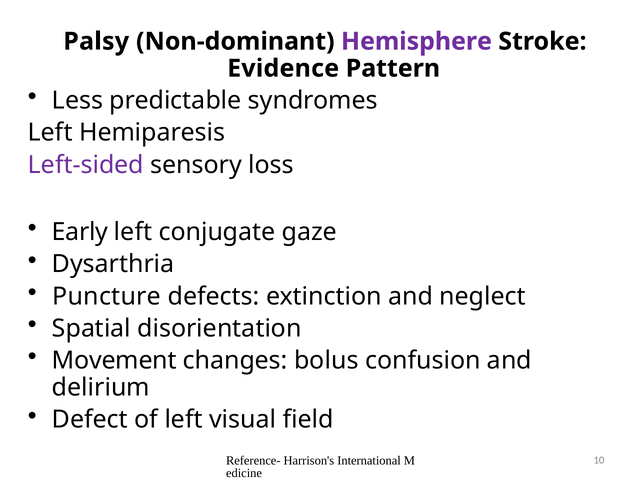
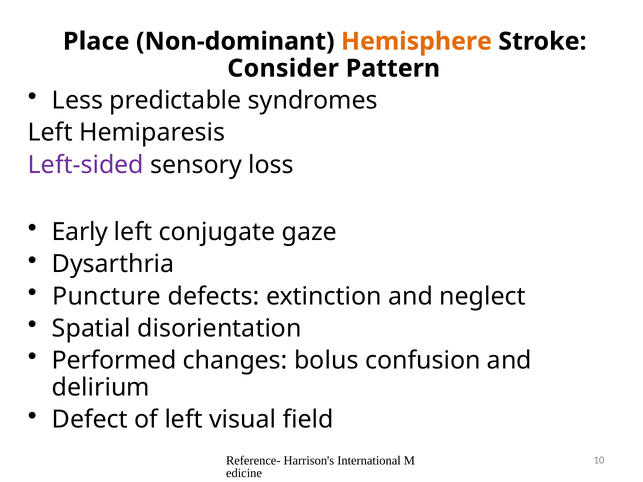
Palsy: Palsy -> Place
Hemisphere colour: purple -> orange
Evidence: Evidence -> Consider
Movement: Movement -> Performed
